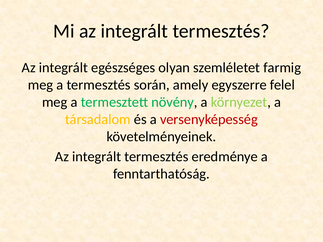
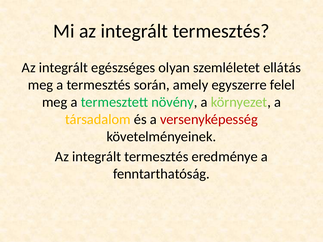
farmig: farmig -> ellátás
